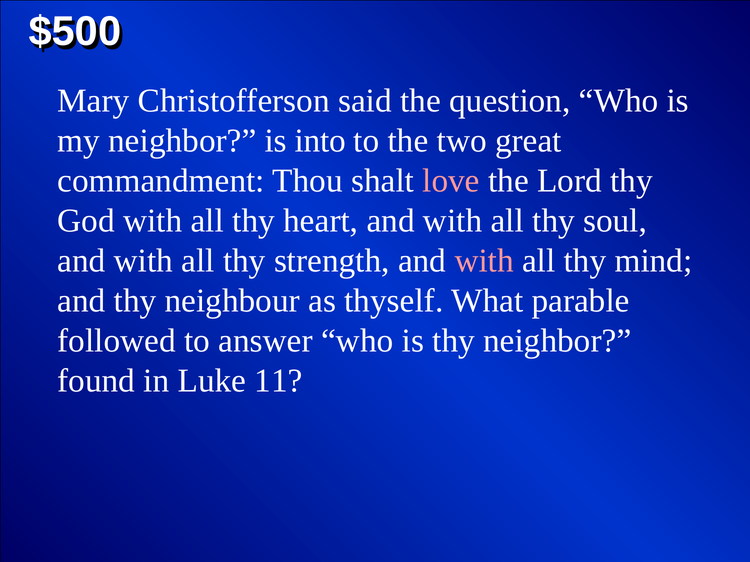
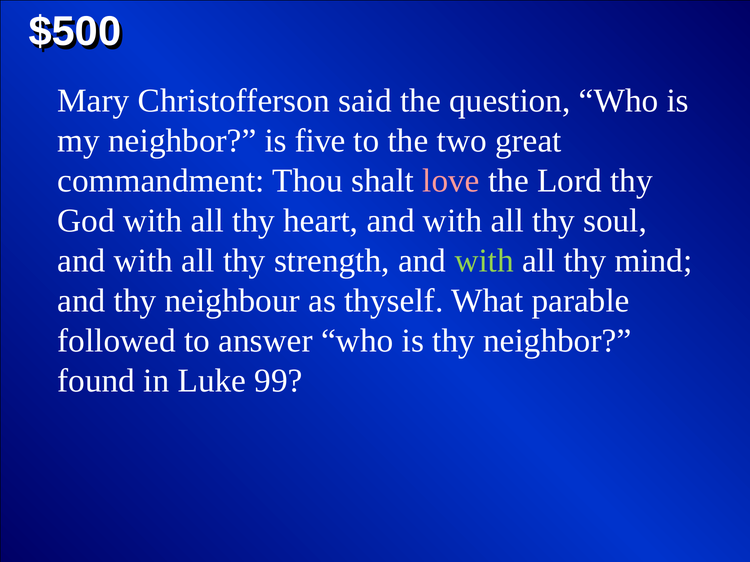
into: into -> five
with at (484, 261) colour: pink -> light green
11: 11 -> 99
